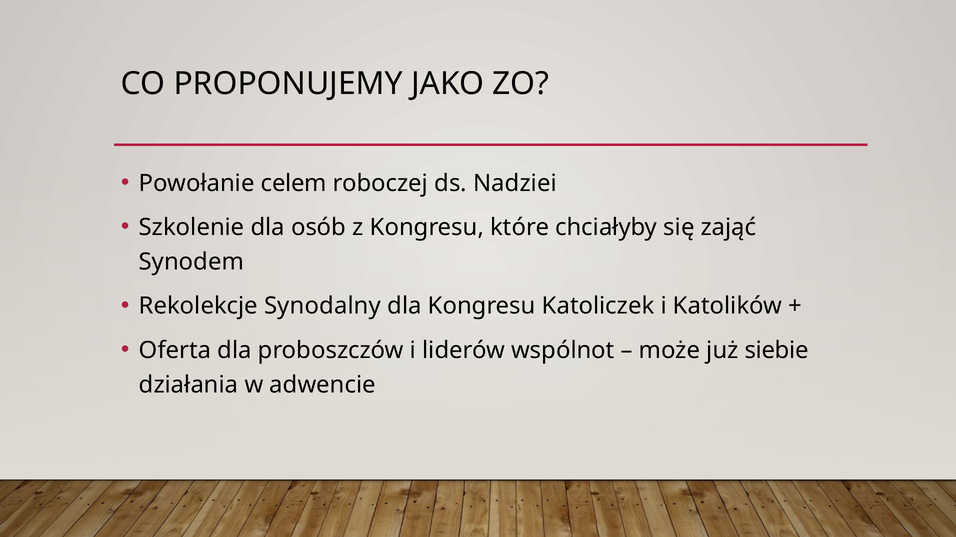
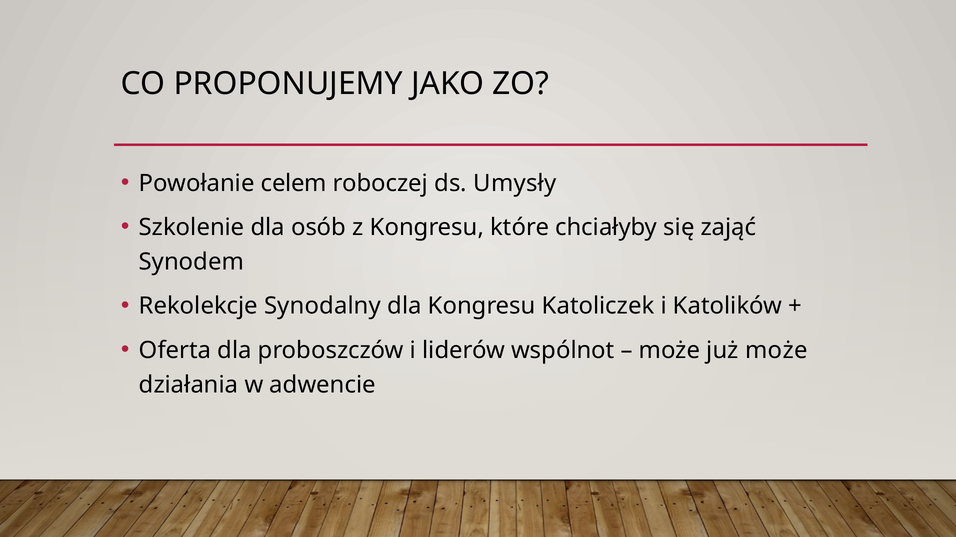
Nadziei: Nadziei -> Umysły
już siebie: siebie -> może
